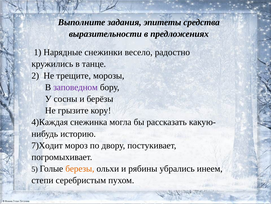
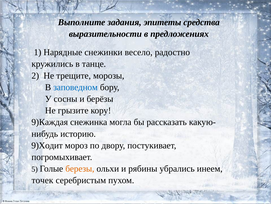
заповедном colour: purple -> blue
4)Каждая: 4)Каждая -> 9)Каждая
7)Ходит: 7)Ходит -> 9)Ходит
степи: степи -> точек
